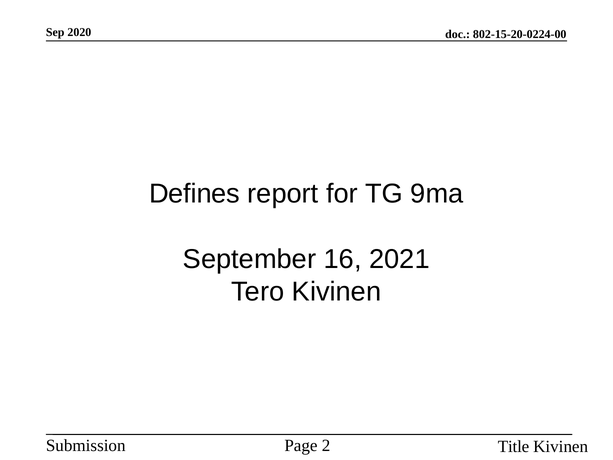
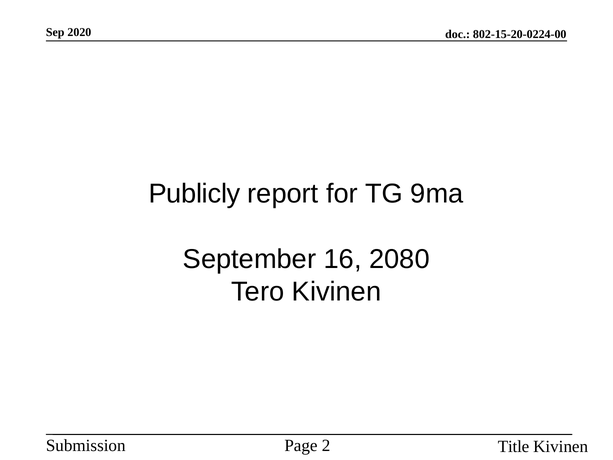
Defines: Defines -> Publicly
2021: 2021 -> 2080
